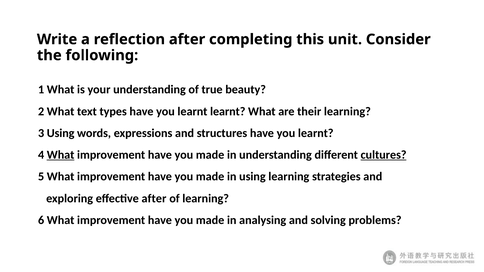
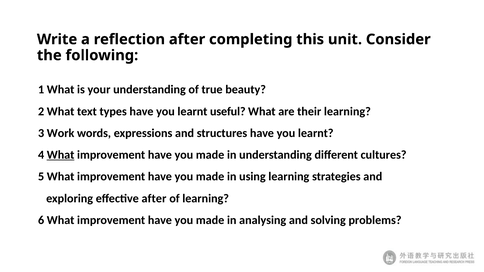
learnt learnt: learnt -> useful
3 Using: Using -> Work
cultures underline: present -> none
